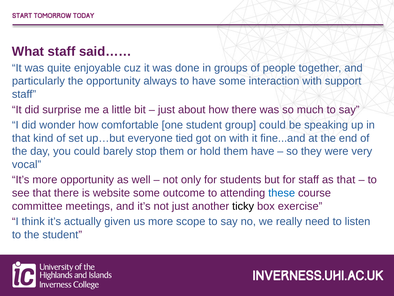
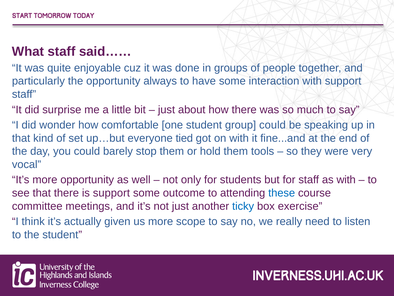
them have: have -> tools
as that: that -> with
is website: website -> support
ticky colour: black -> blue
